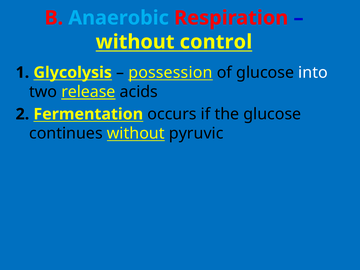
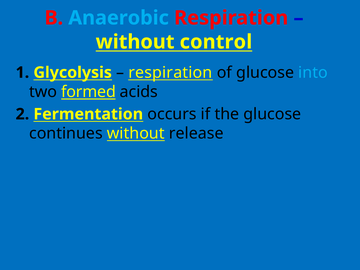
possession at (170, 73): possession -> respiration
into colour: white -> light blue
release: release -> formed
pyruvic: pyruvic -> release
